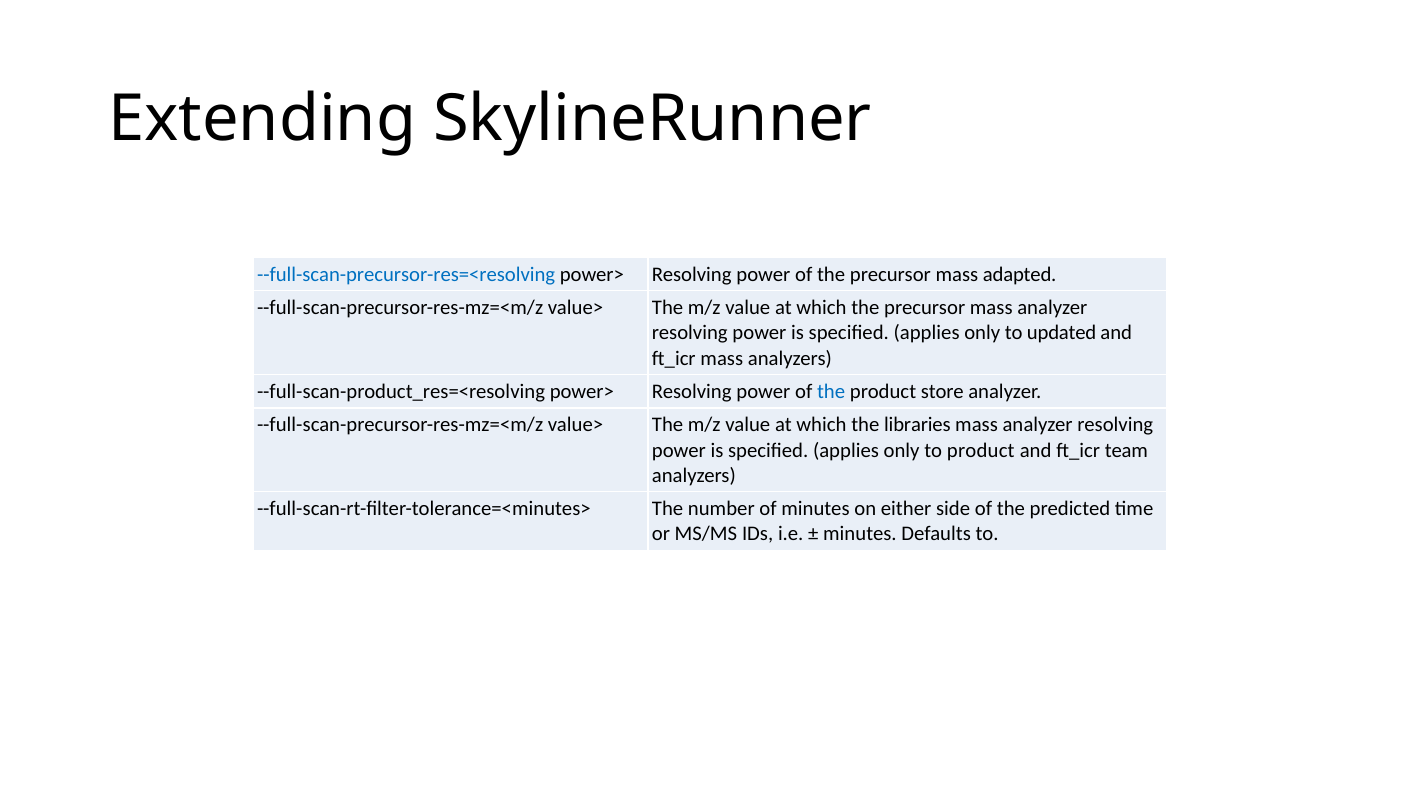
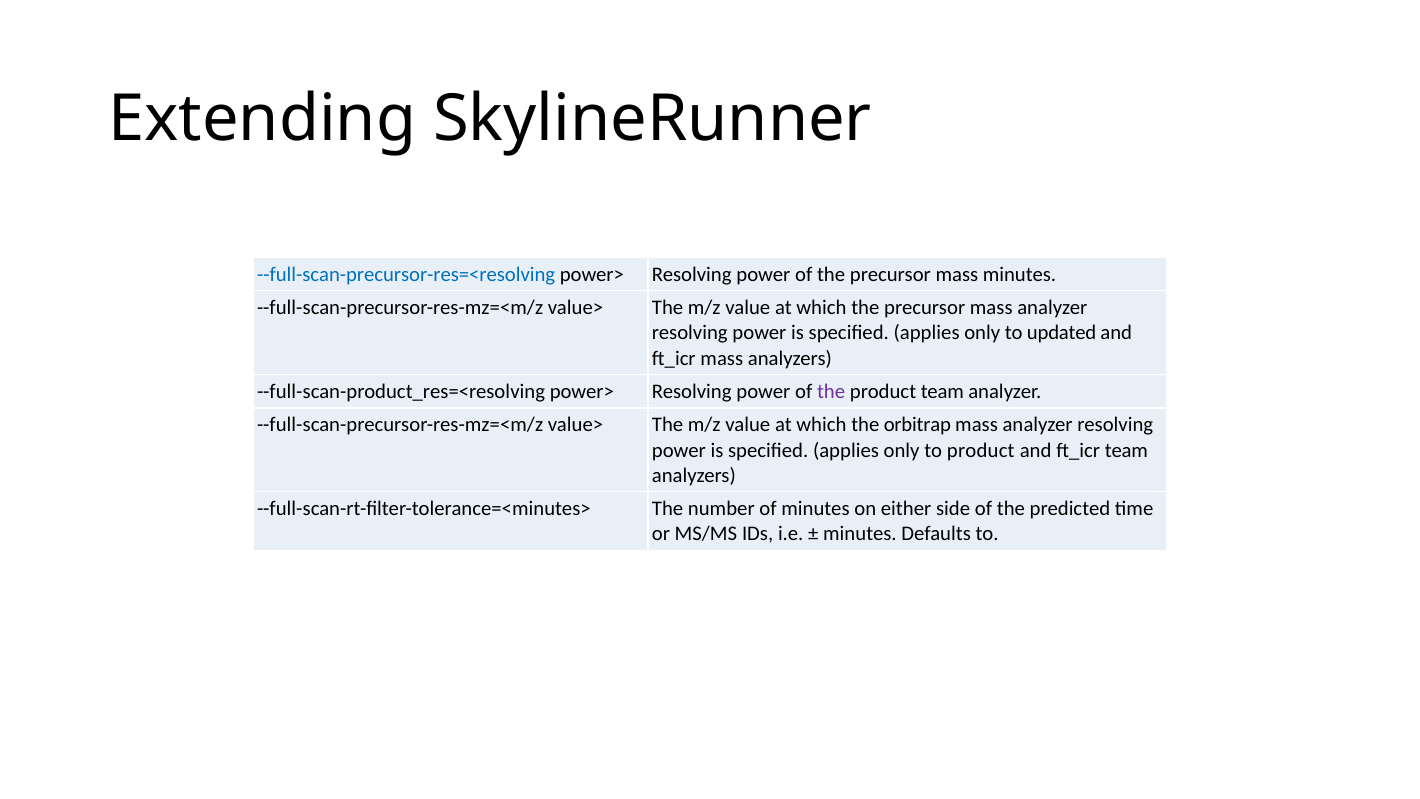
mass adapted: adapted -> minutes
the at (831, 391) colour: blue -> purple
product store: store -> team
libraries: libraries -> orbitrap
